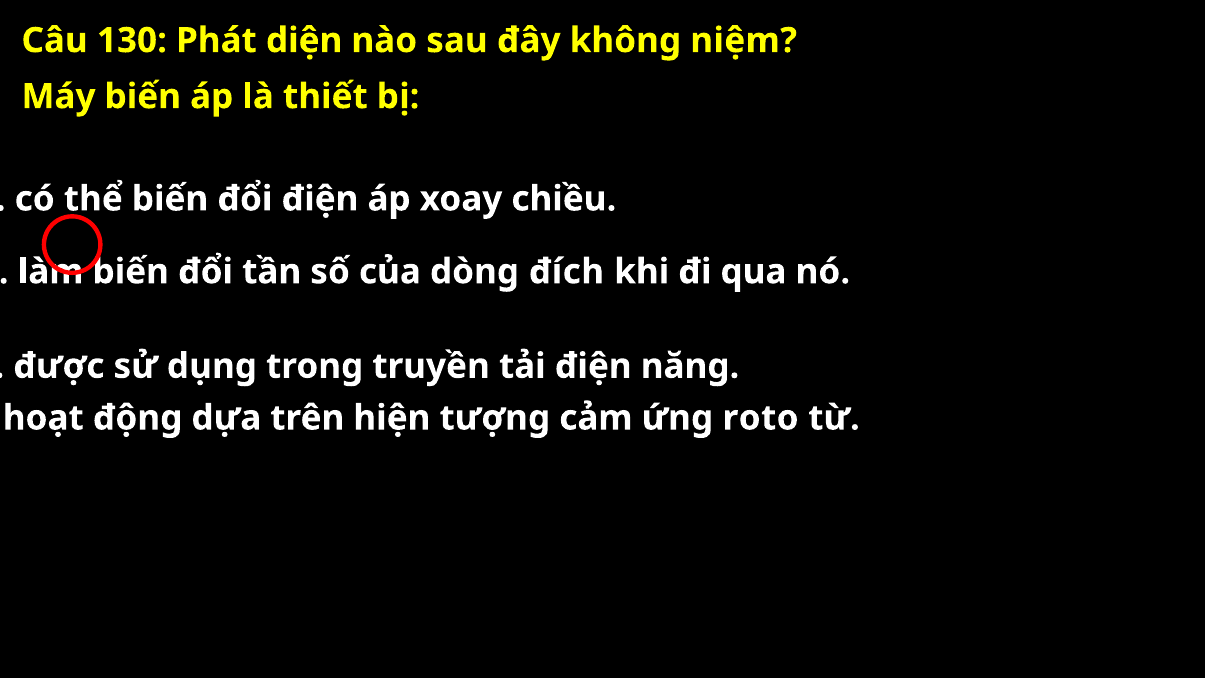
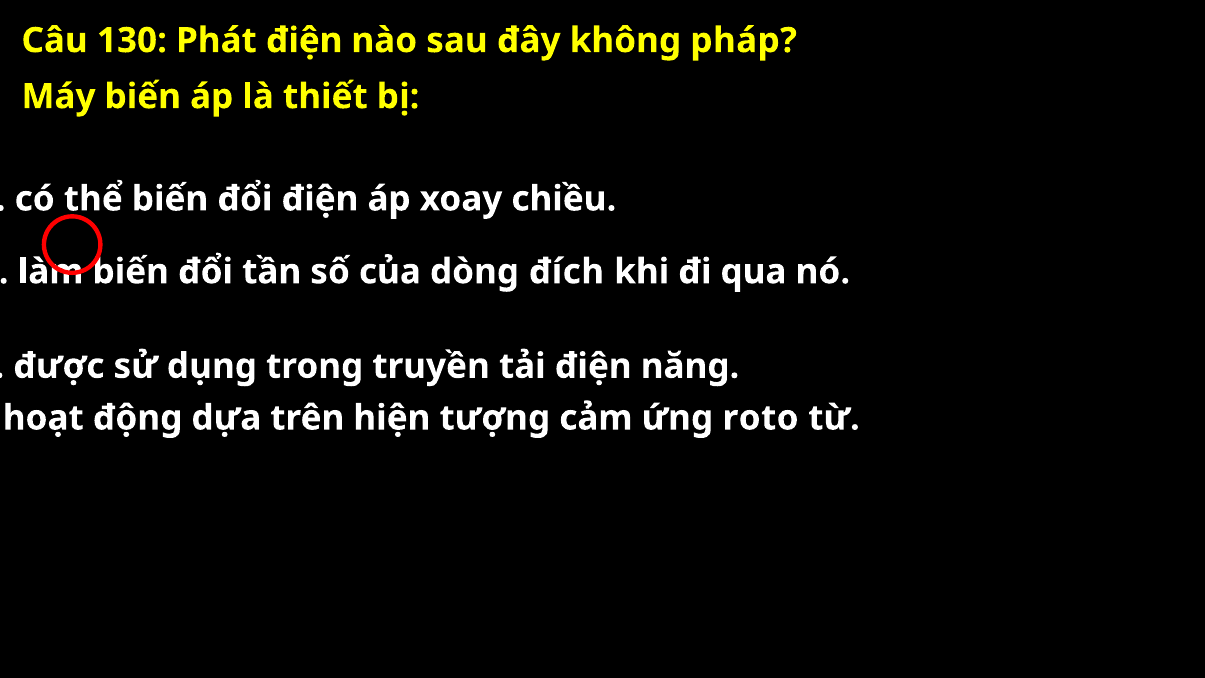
Phát diện: diện -> điện
niệm: niệm -> pháp
